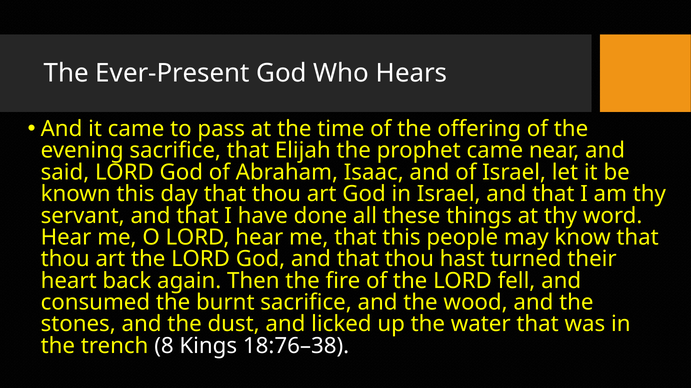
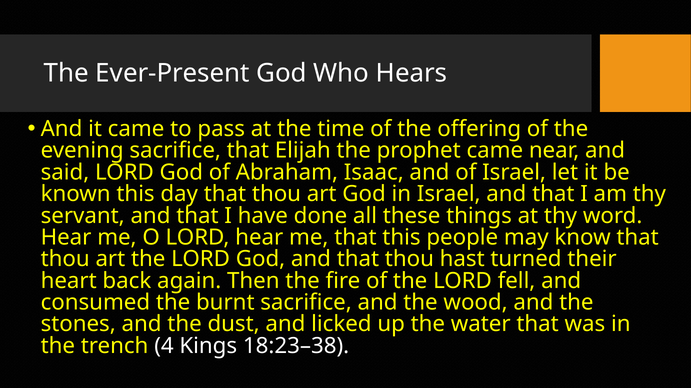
8: 8 -> 4
18:76–38: 18:76–38 -> 18:23–38
